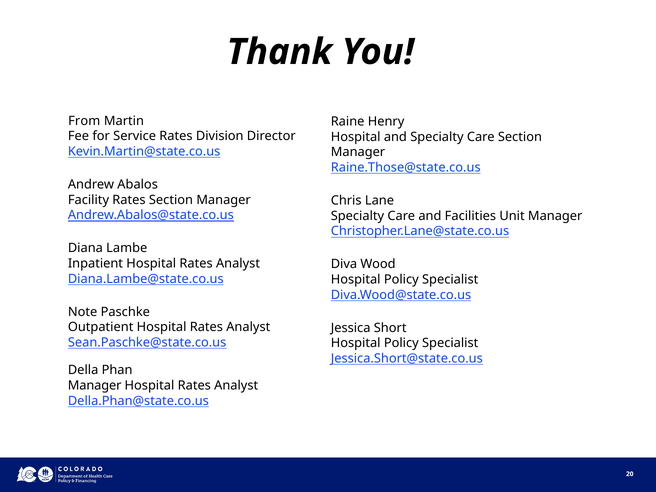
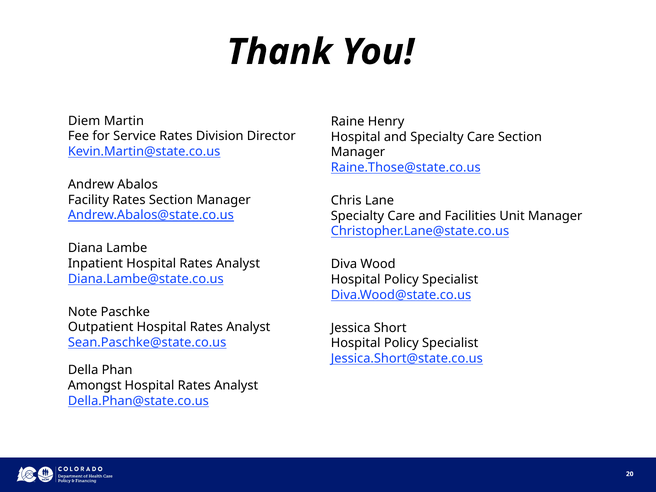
From: From -> Diem
Manager at (95, 385): Manager -> Amongst
